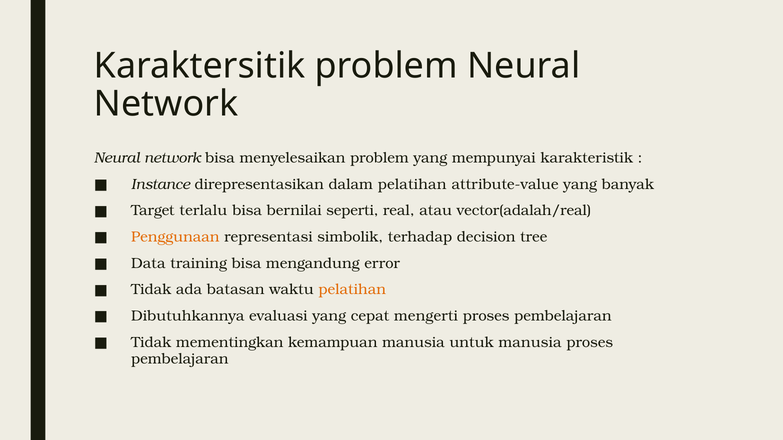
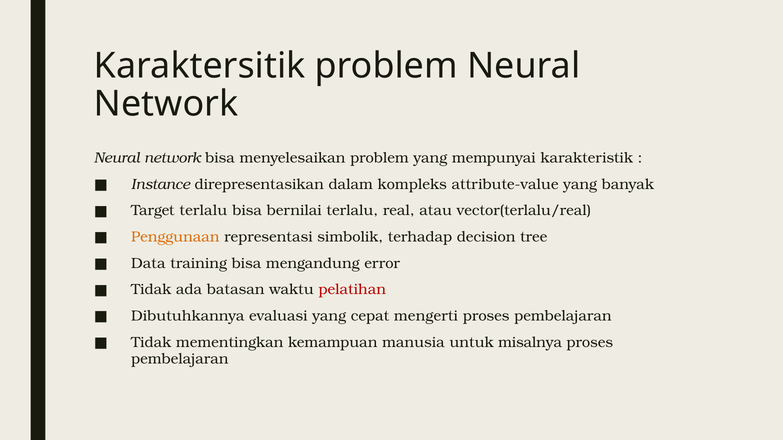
dalam pelatihan: pelatihan -> kompleks
bernilai seperti: seperti -> terlalu
vector(adalah/real: vector(adalah/real -> vector(terlalu/real
pelatihan at (352, 290) colour: orange -> red
untuk manusia: manusia -> misalnya
